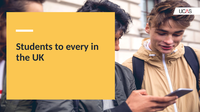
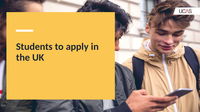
every: every -> apply
